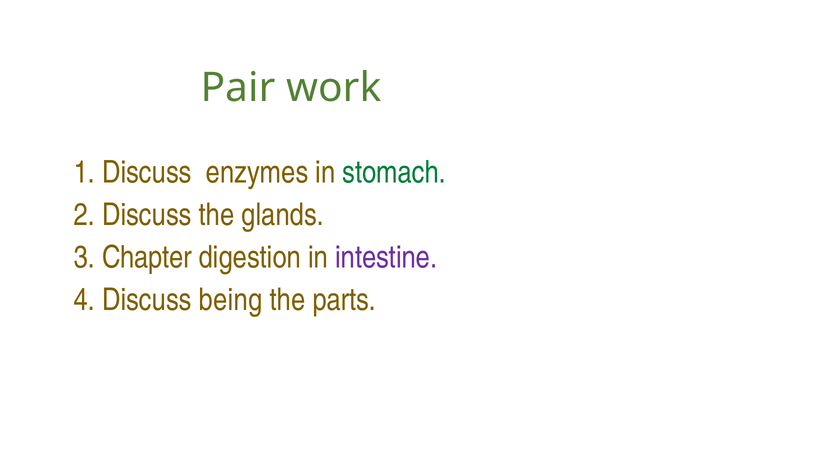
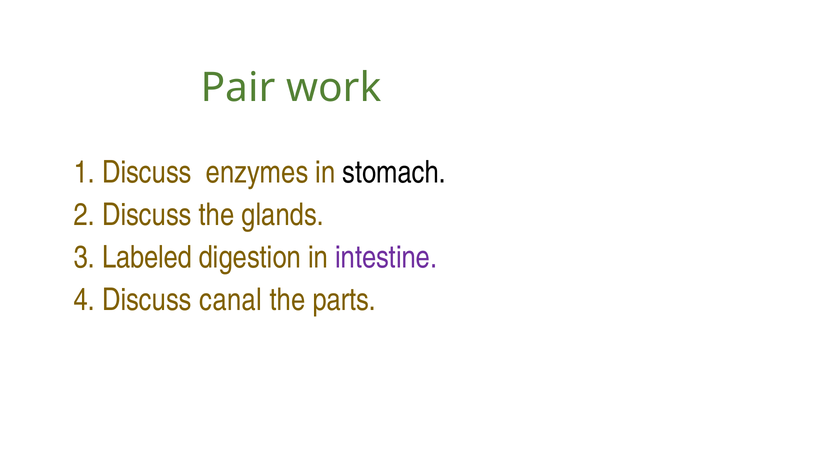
stomach colour: green -> black
Chapter: Chapter -> Labeled
being: being -> canal
